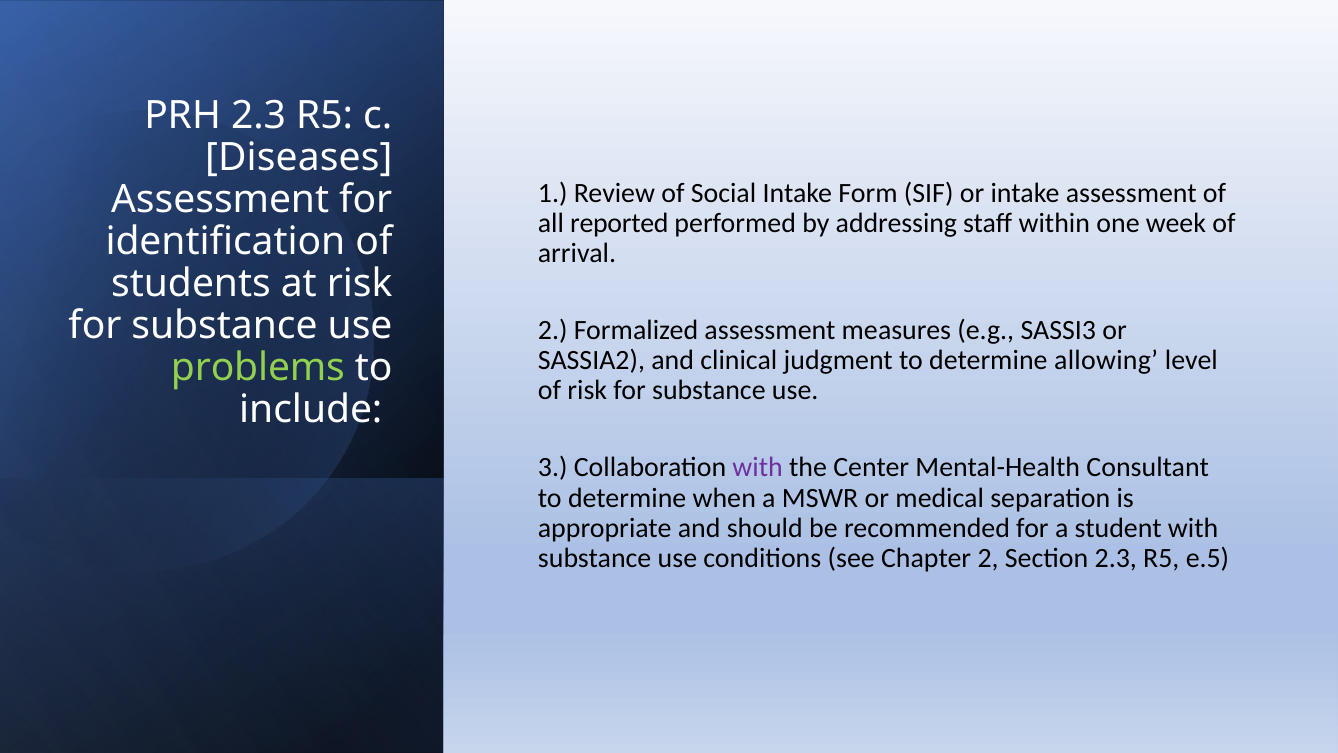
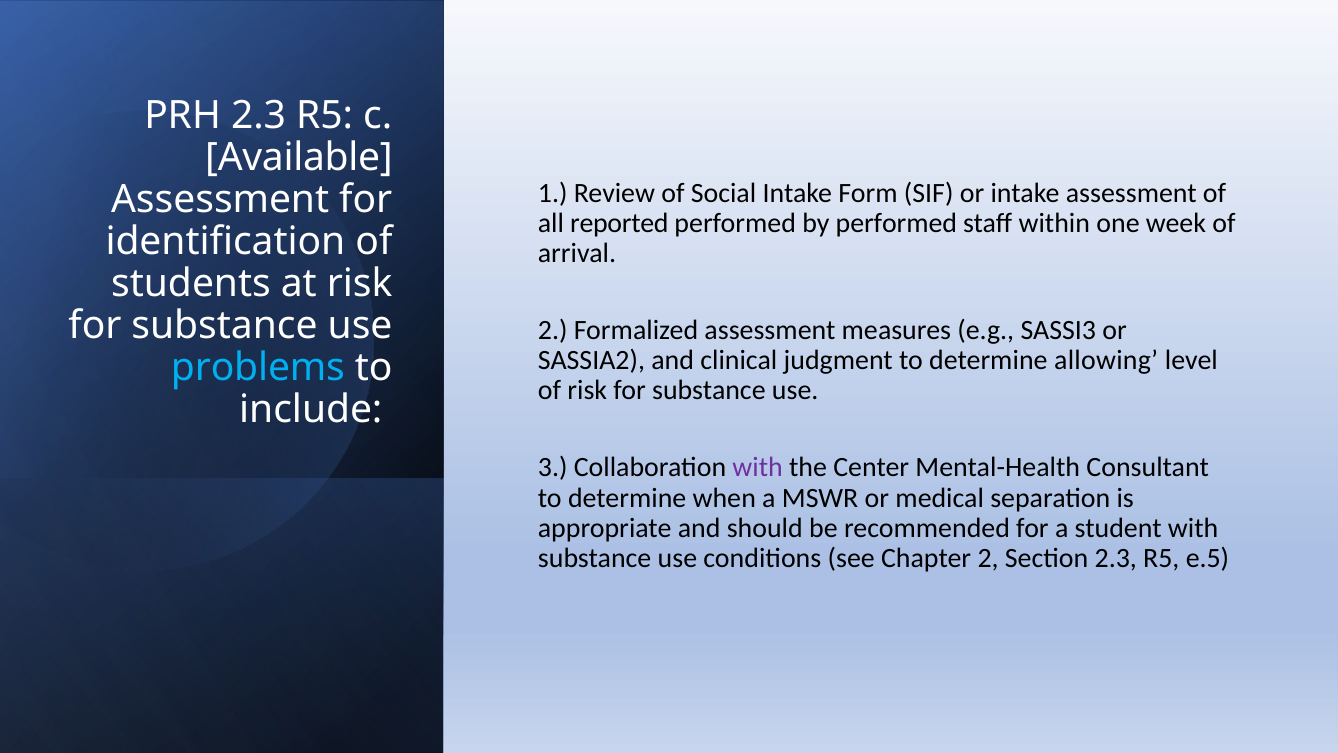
Diseases: Diseases -> Available
by addressing: addressing -> performed
problems colour: light green -> light blue
